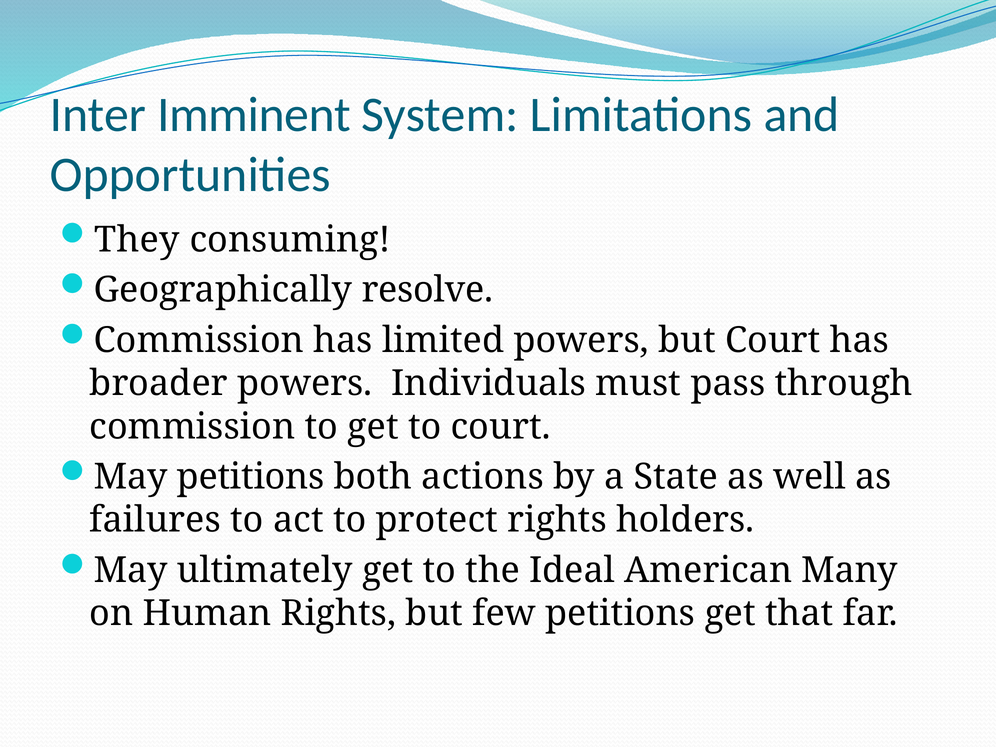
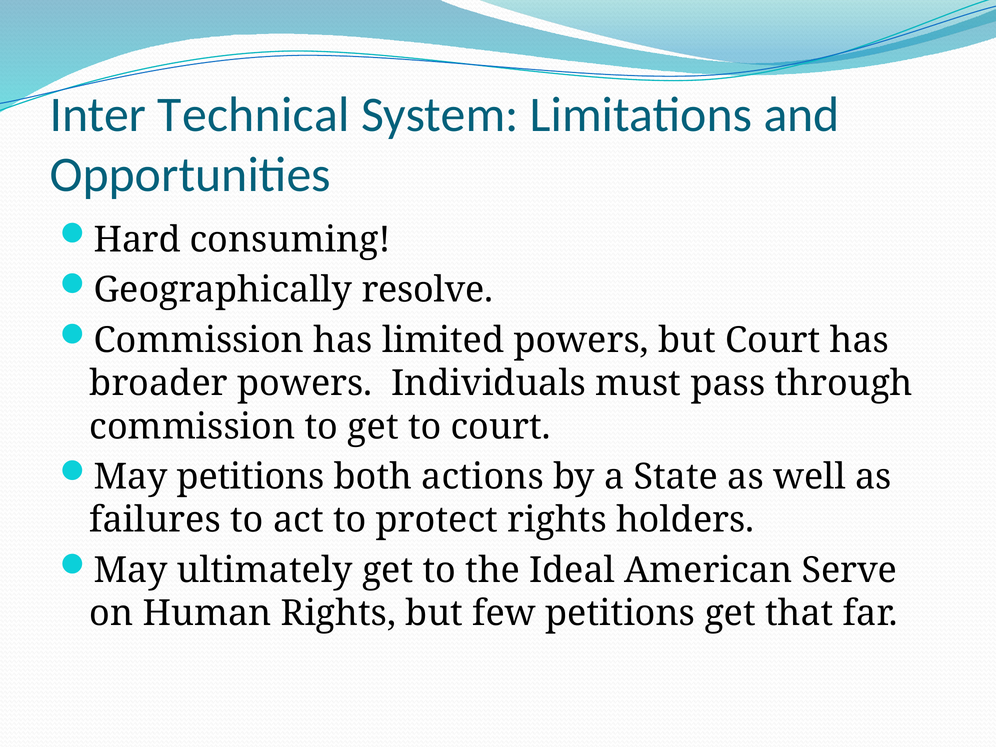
Imminent: Imminent -> Technical
They: They -> Hard
Many: Many -> Serve
